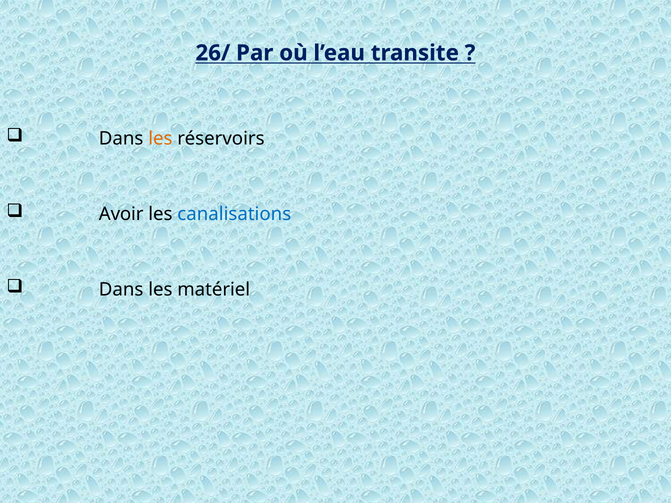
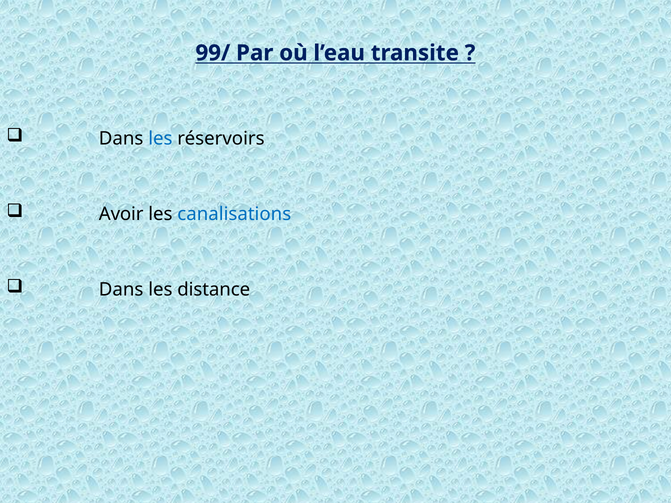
26/: 26/ -> 99/
les at (160, 139) colour: orange -> blue
matériel: matériel -> distance
